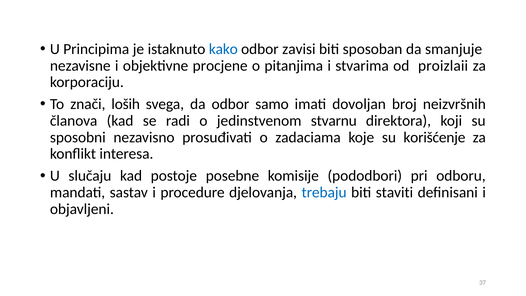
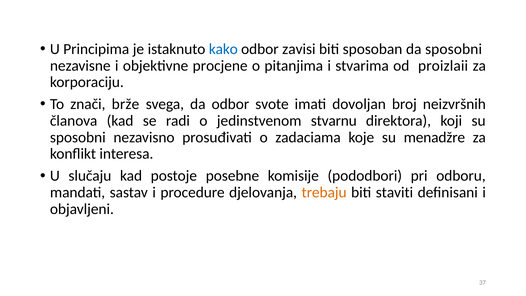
da smanjuje: smanjuje -> sposobni
loših: loših -> brže
samo: samo -> svote
korišćenje: korišćenje -> menadžre
trebaju colour: blue -> orange
